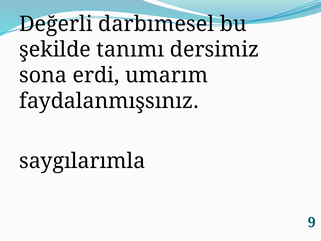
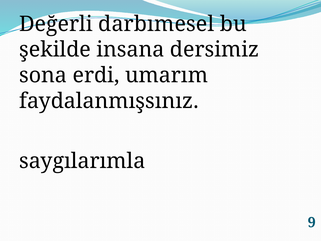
tanımı: tanımı -> insana
